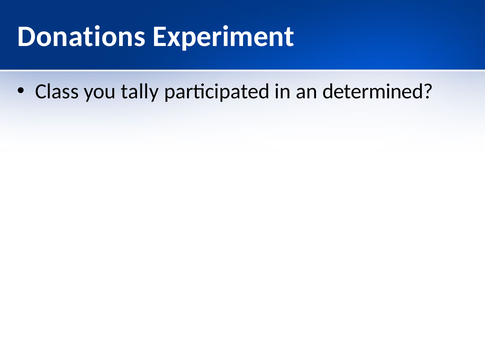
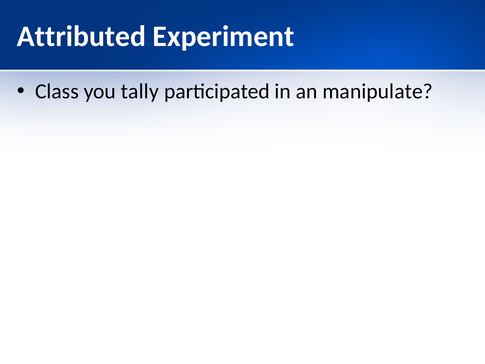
Donations: Donations -> Attributed
determined: determined -> manipulate
